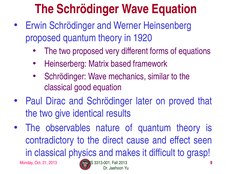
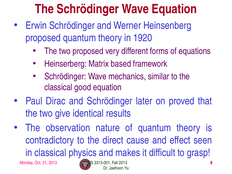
observables: observables -> observation
